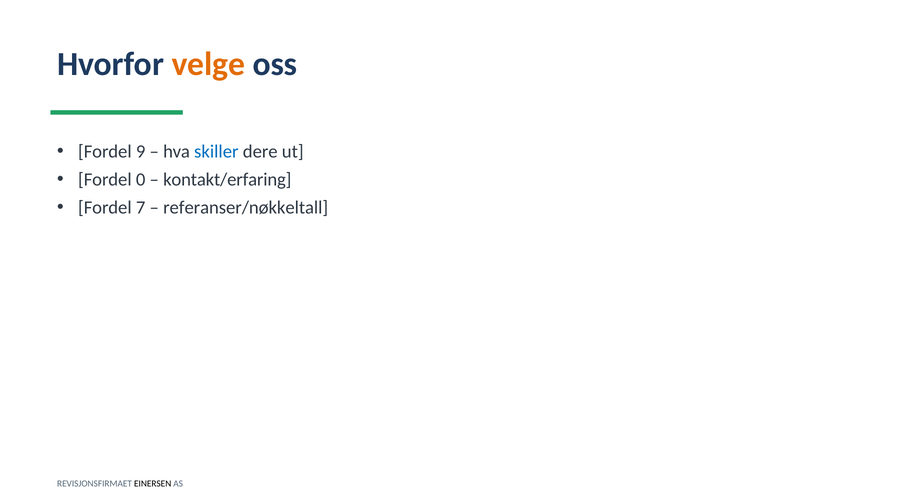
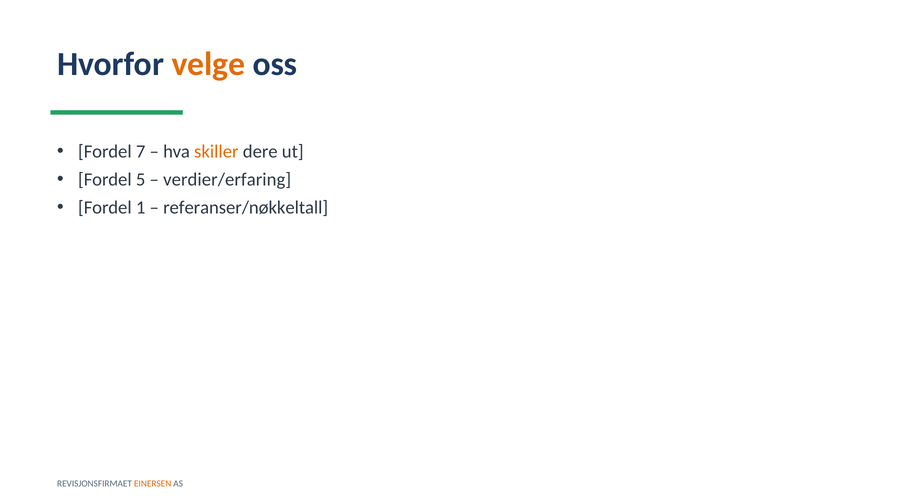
9: 9 -> 7
skiller colour: blue -> orange
0: 0 -> 5
kontakt/erfaring: kontakt/erfaring -> verdier/erfaring
7: 7 -> 1
EINERSEN colour: black -> orange
